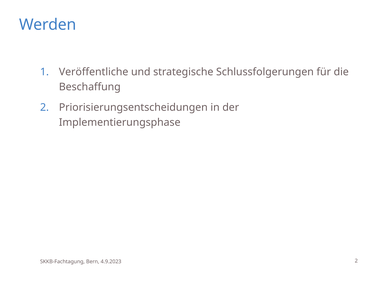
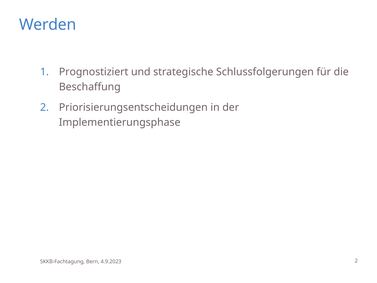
Veröffentliche: Veröffentliche -> Prognostiziert
